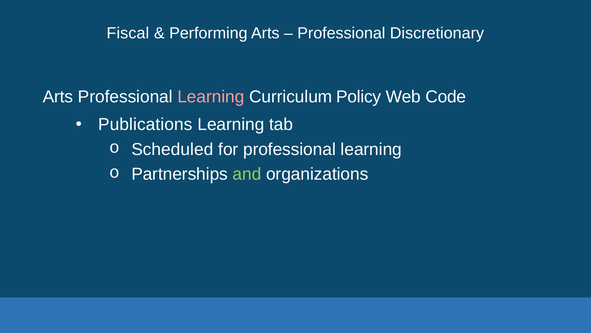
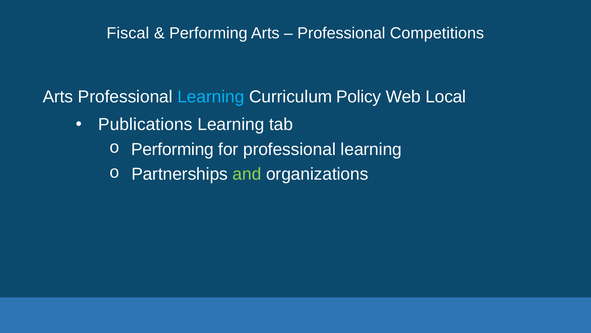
Discretionary: Discretionary -> Competitions
Learning at (211, 97) colour: pink -> light blue
Code: Code -> Local
Scheduled at (172, 149): Scheduled -> Performing
